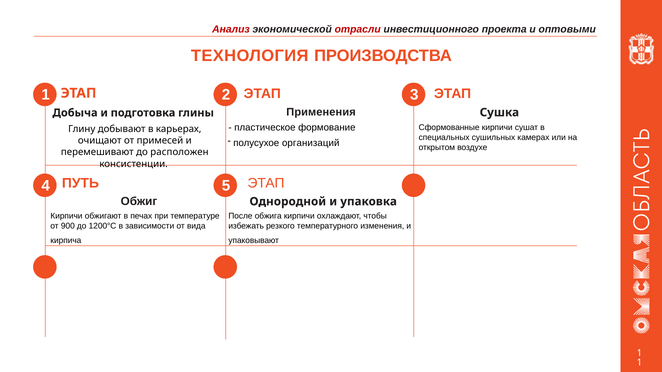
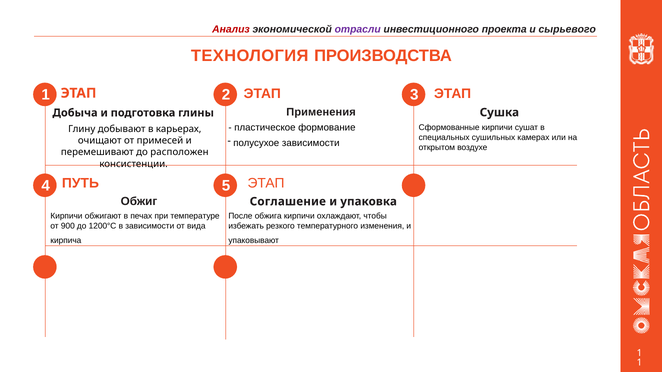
отрасли colour: red -> purple
оптовыми: оптовыми -> сырьевого
полусухое организаций: организаций -> зависимости
Однородной: Однородной -> Соглашение
